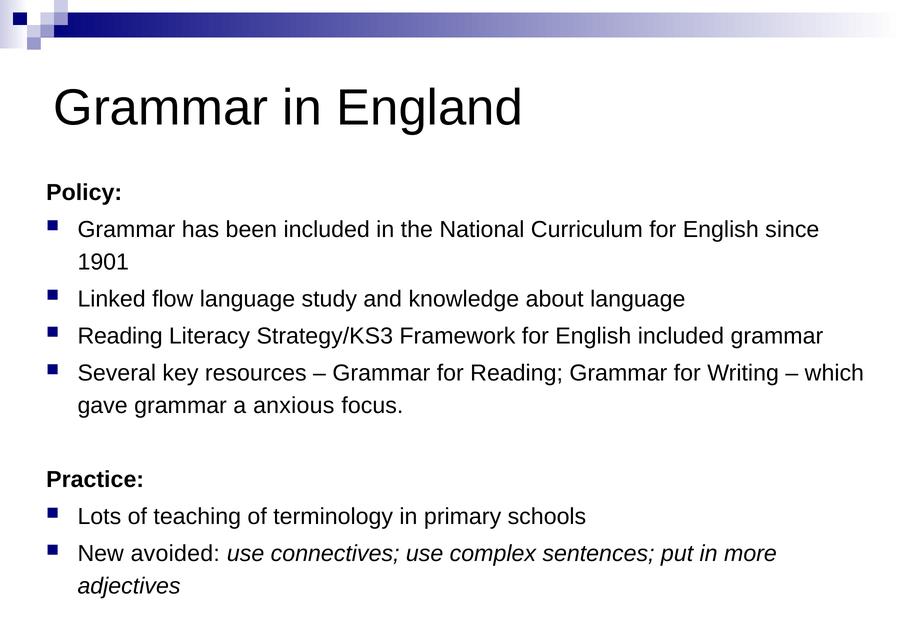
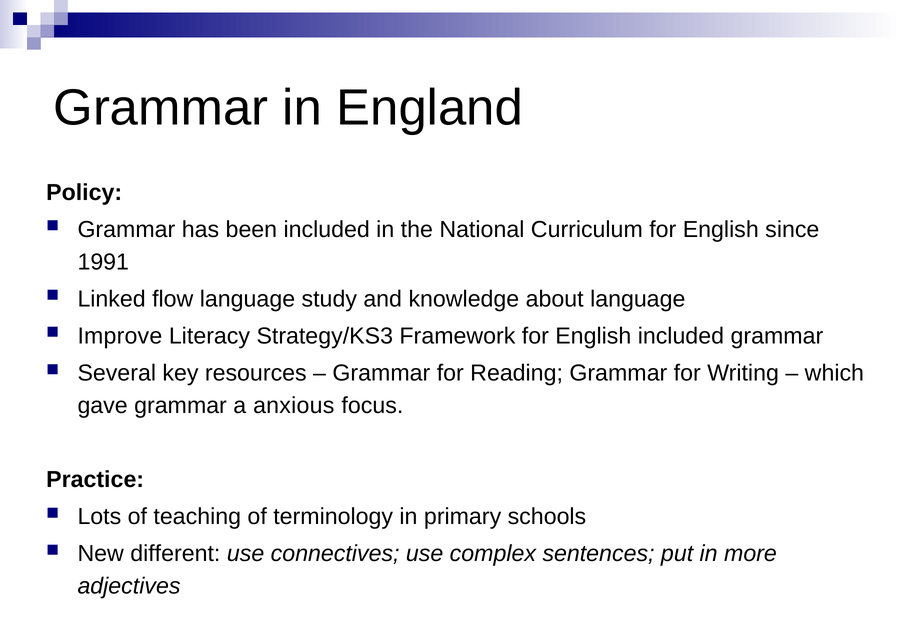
1901: 1901 -> 1991
Reading at (120, 336): Reading -> Improve
avoided: avoided -> different
